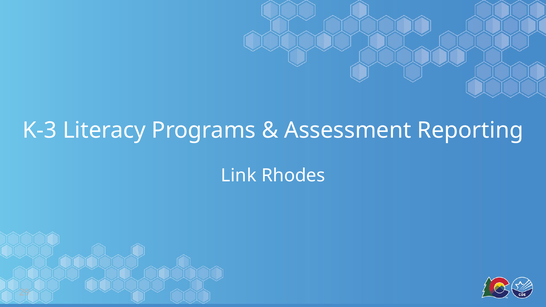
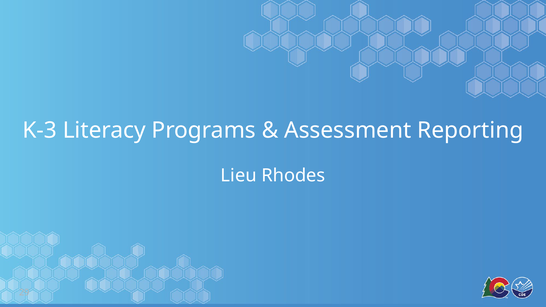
Link: Link -> Lieu
